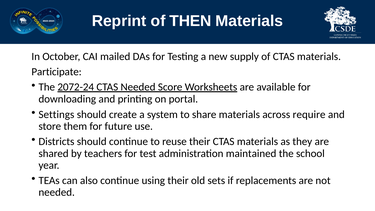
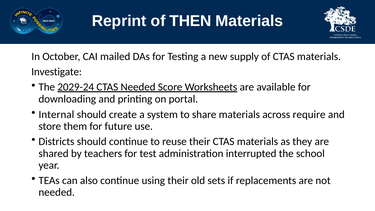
Participate: Participate -> Investigate
2072-24: 2072-24 -> 2029-24
Settings: Settings -> Internal
maintained: maintained -> interrupted
